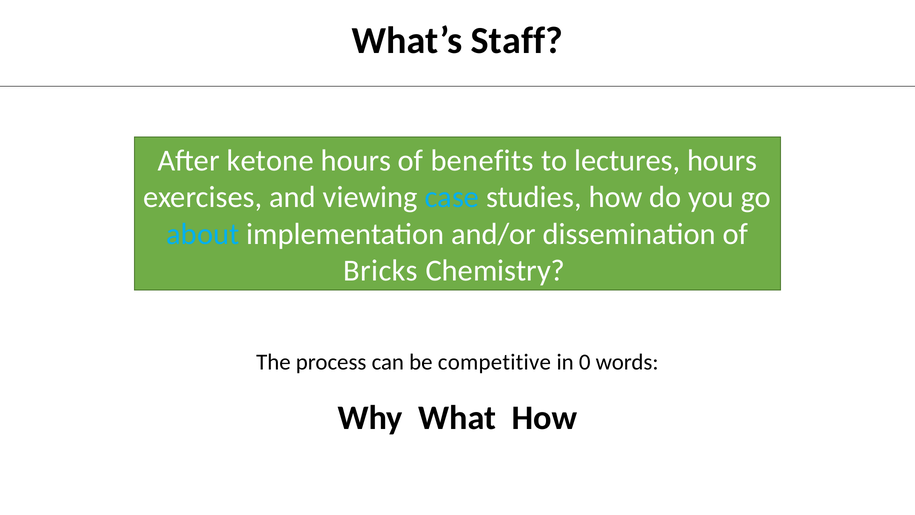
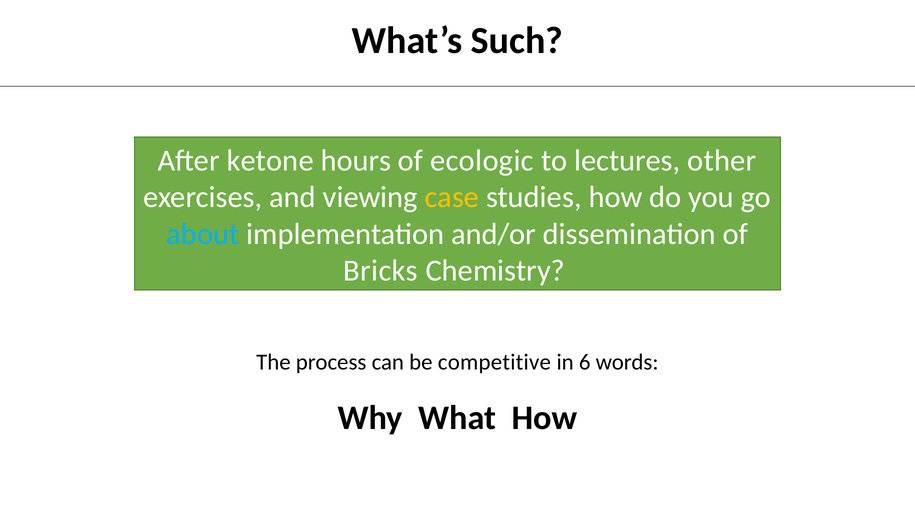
Staff: Staff -> Such
benefits: benefits -> ecologic
lectures hours: hours -> other
case colour: light blue -> yellow
0: 0 -> 6
